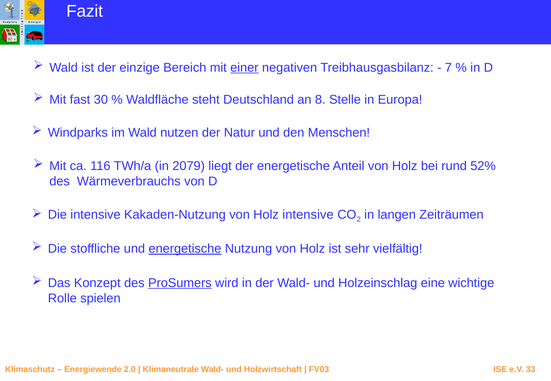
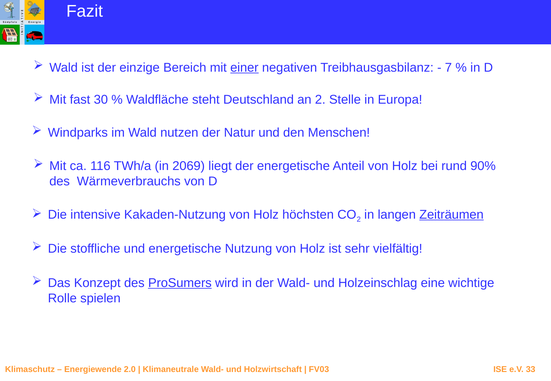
an 8: 8 -> 2
2079: 2079 -> 2069
52%: 52% -> 90%
Holz intensive: intensive -> höchsten
Zeiträumen underline: none -> present
energetische at (185, 249) underline: present -> none
